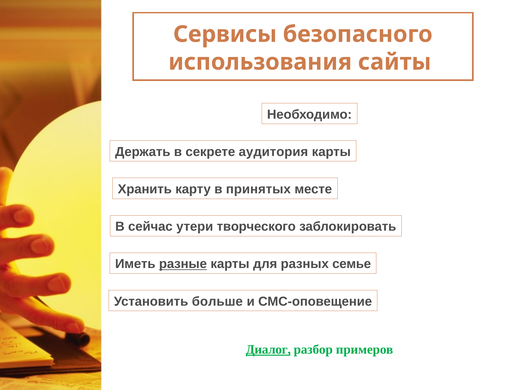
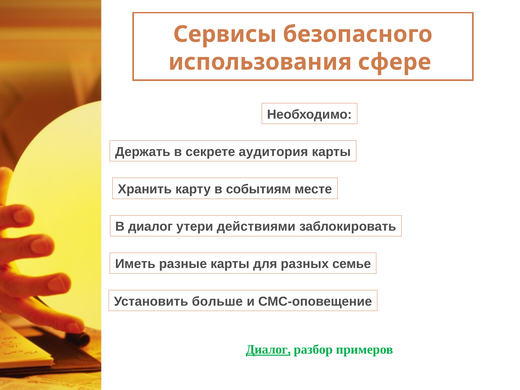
сайты: сайты -> сфере
принятых: принятых -> событиям
В сейчас: сейчас -> диалог
творческого: творческого -> действиями
разные underline: present -> none
